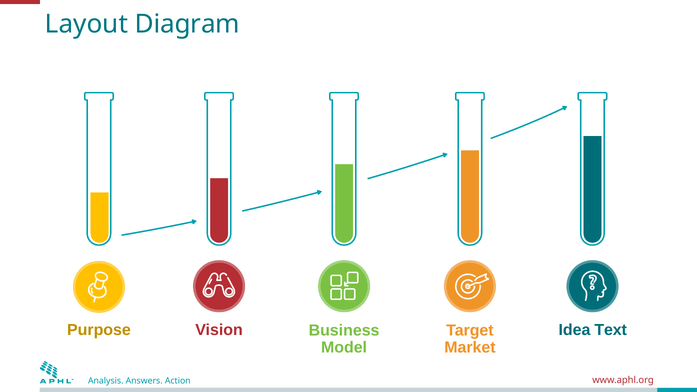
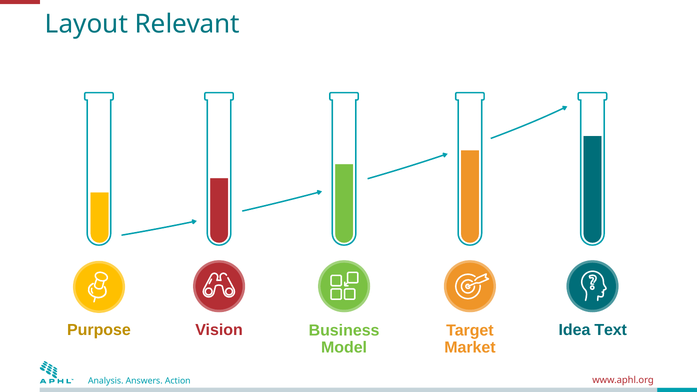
Diagram: Diagram -> Relevant
